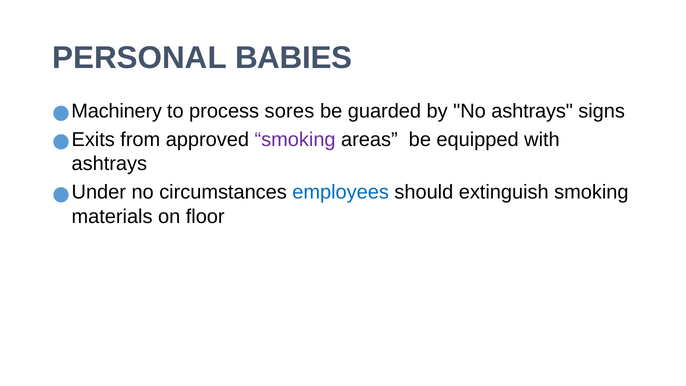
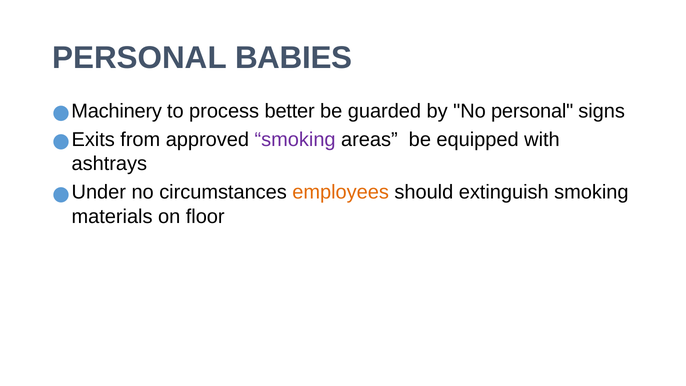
sores: sores -> better
No ashtrays: ashtrays -> personal
employees colour: blue -> orange
